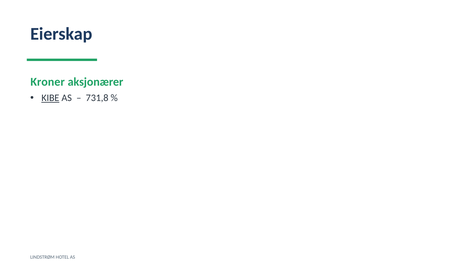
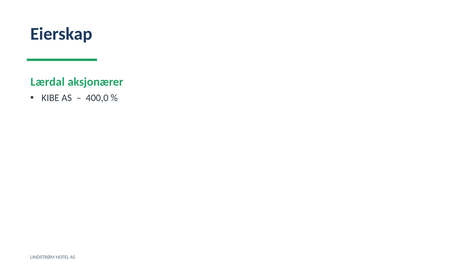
Kroner: Kroner -> Lærdal
KIBE underline: present -> none
731,8: 731,8 -> 400,0
